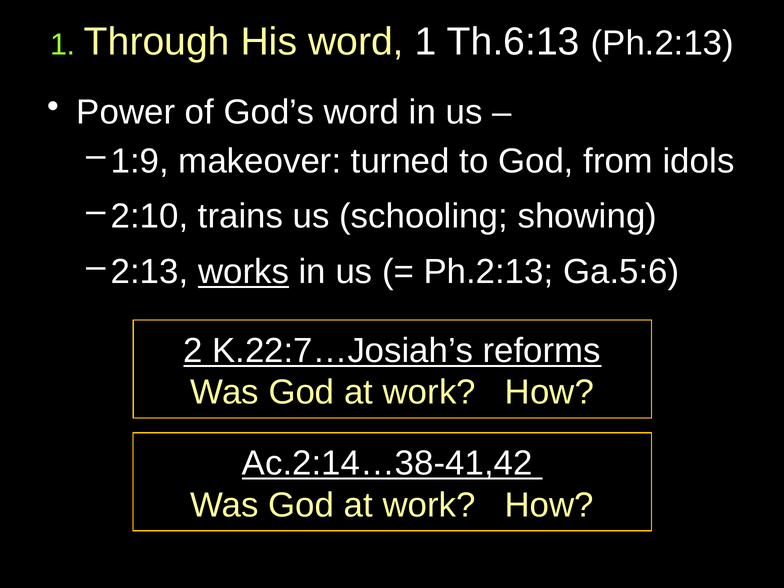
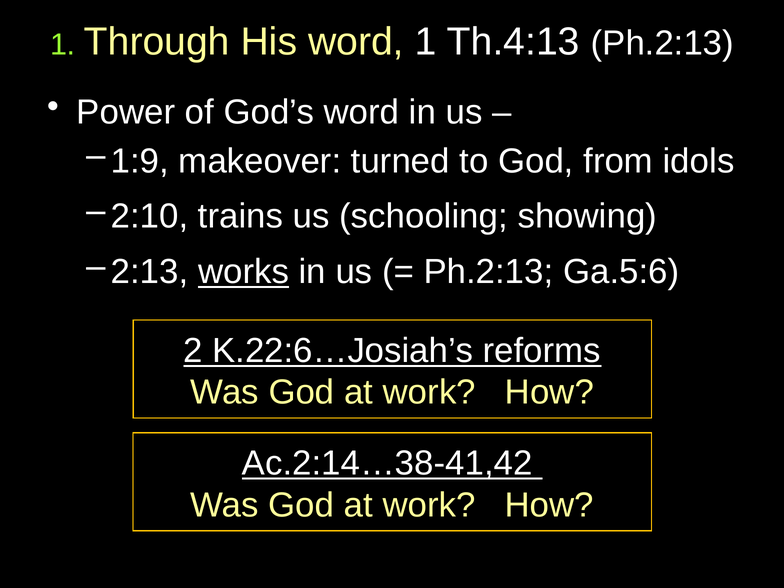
Th.6:13: Th.6:13 -> Th.4:13
K.22:7…Josiah’s: K.22:7…Josiah’s -> K.22:6…Josiah’s
